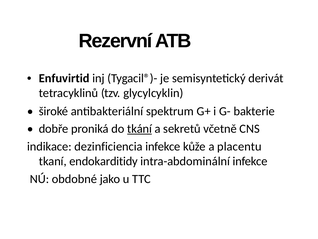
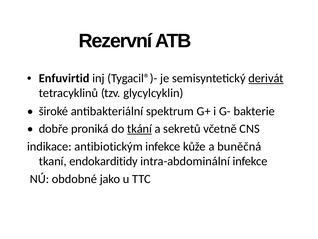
derivát underline: none -> present
dezinficiencia: dezinficiencia -> antibiotickým
placentu: placentu -> buněčná
